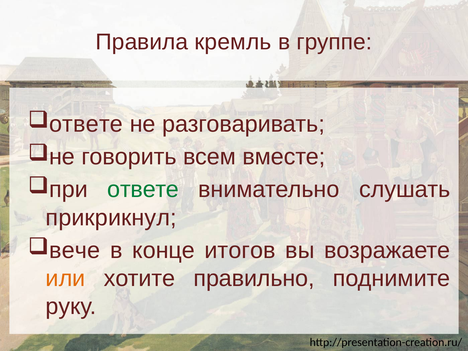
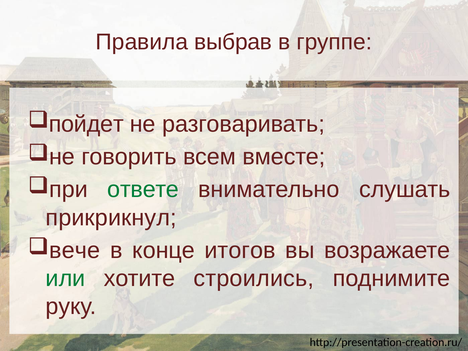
кремль: кремль -> выбрав
ответе at (86, 124): ответе -> пойдет
или colour: orange -> green
правильно: правильно -> строились
